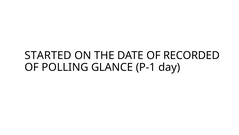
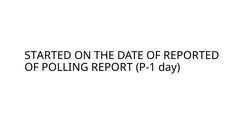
RECORDED: RECORDED -> REPORTED
GLANCE: GLANCE -> REPORT
